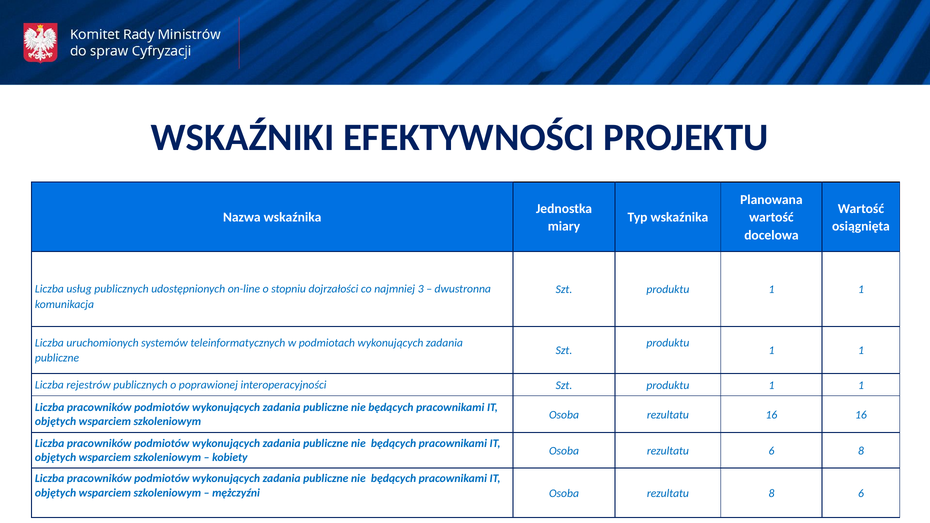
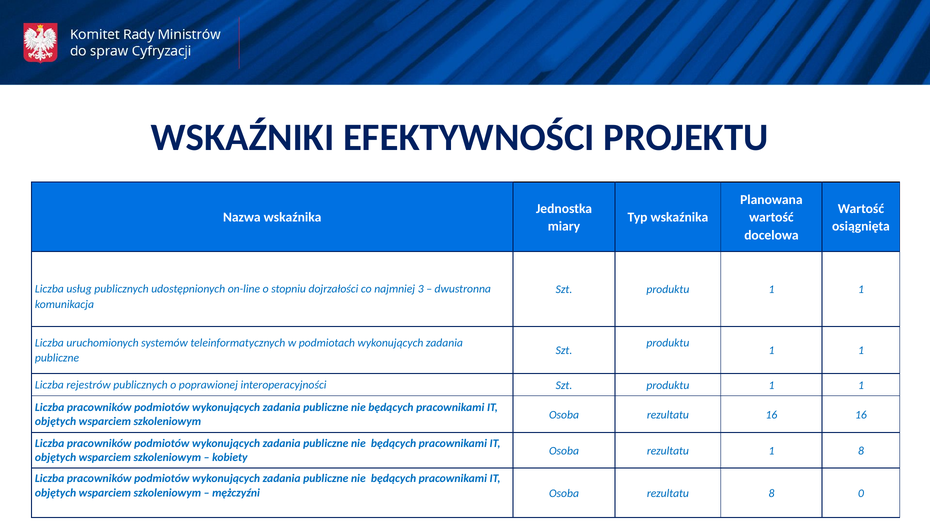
rezultatu 6: 6 -> 1
8 6: 6 -> 0
